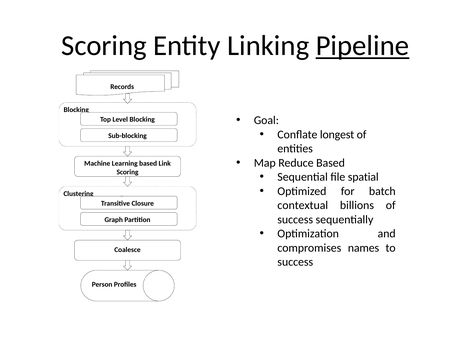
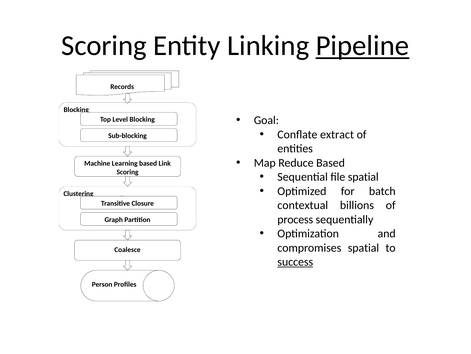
longest: longest -> extract
success at (295, 219): success -> process
compromises names: names -> spatial
success at (295, 261) underline: none -> present
